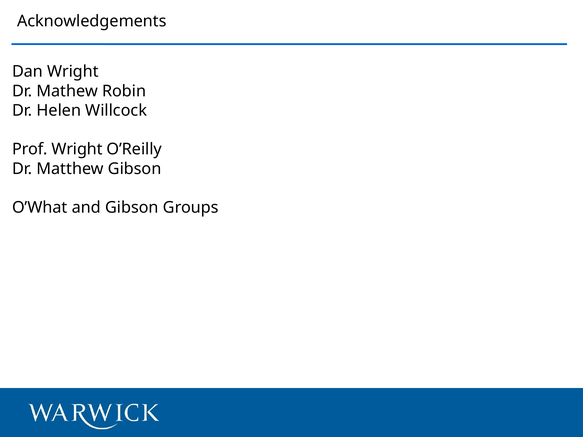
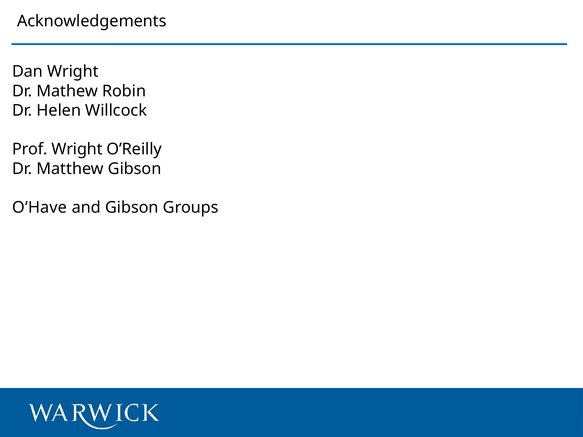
O’What: O’What -> O’Have
